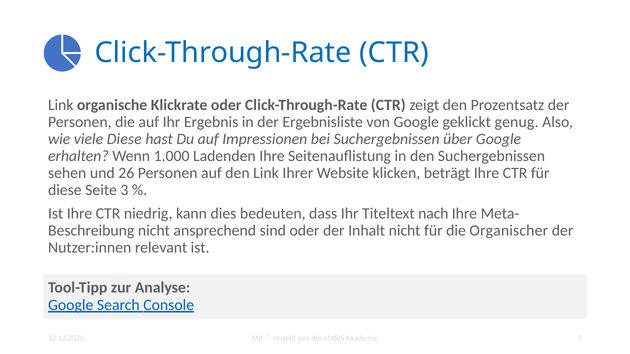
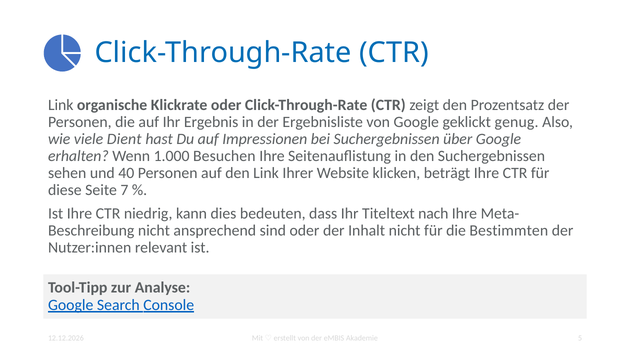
viele Diese: Diese -> Dient
Ladenden: Ladenden -> Besuchen
26: 26 -> 40
3: 3 -> 7
Organischer: Organischer -> Bestimmten
